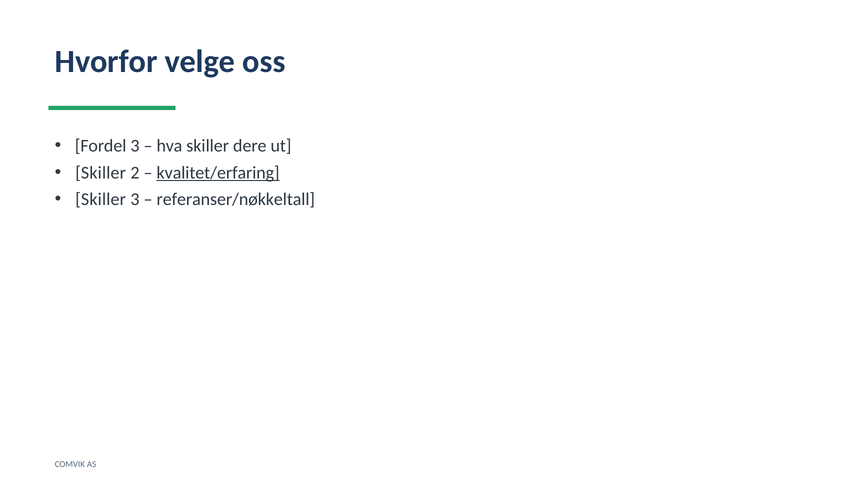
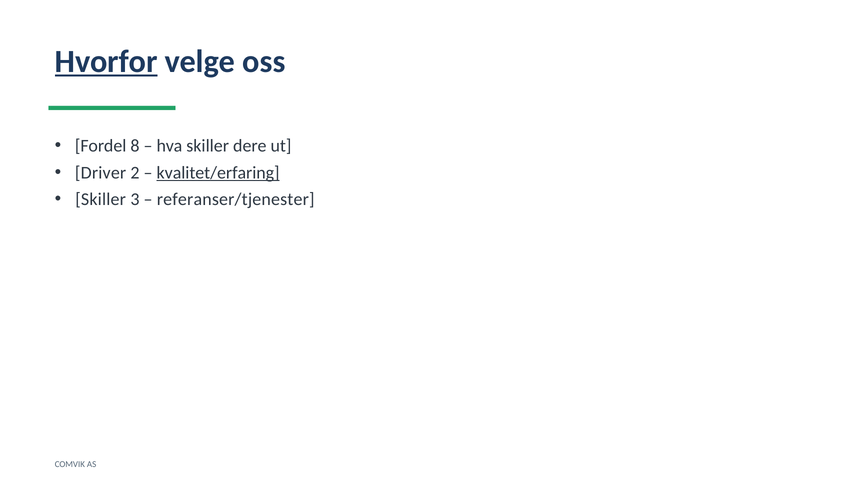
Hvorfor underline: none -> present
Fordel 3: 3 -> 8
Skiller at (101, 173): Skiller -> Driver
referanser/nøkkeltall: referanser/nøkkeltall -> referanser/tjenester
